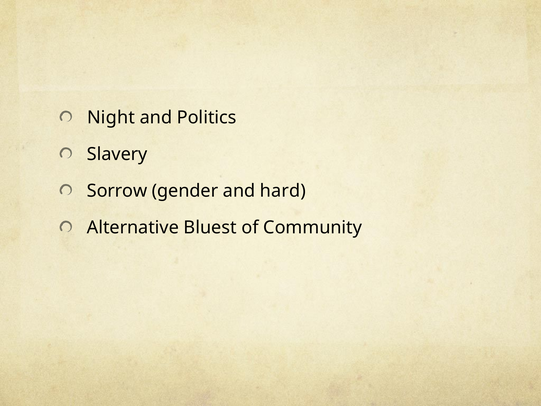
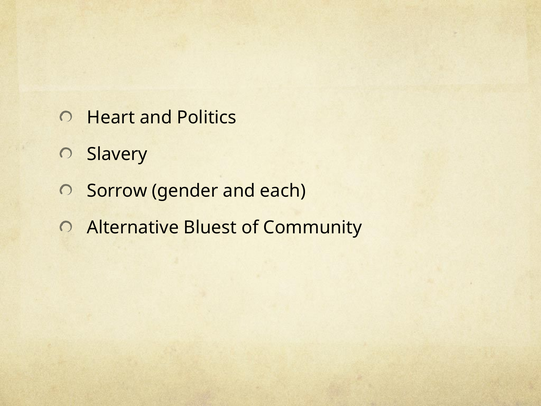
Night: Night -> Heart
hard: hard -> each
